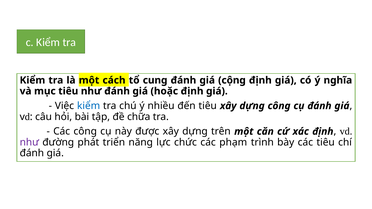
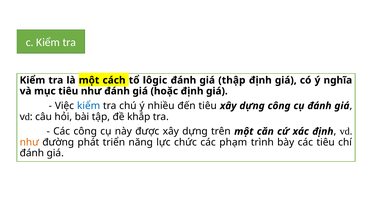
cung: cung -> lôgic
cộng: cộng -> thập
chữa: chữa -> khắp
như at (29, 142) colour: purple -> orange
